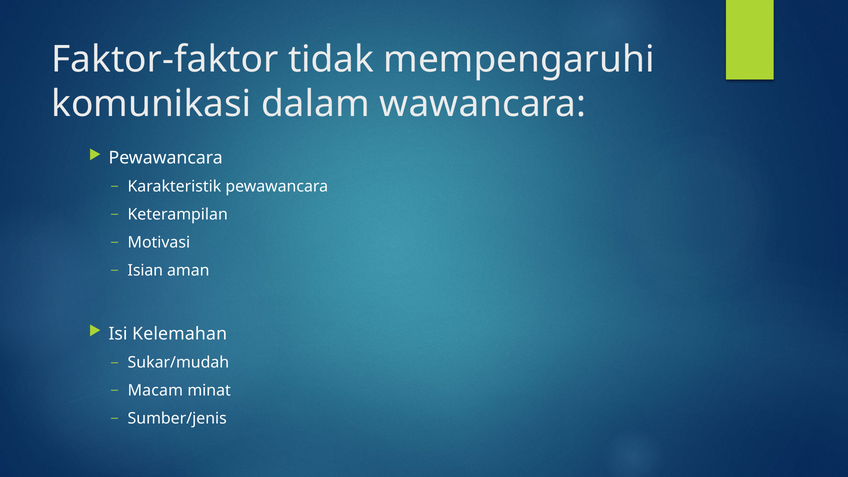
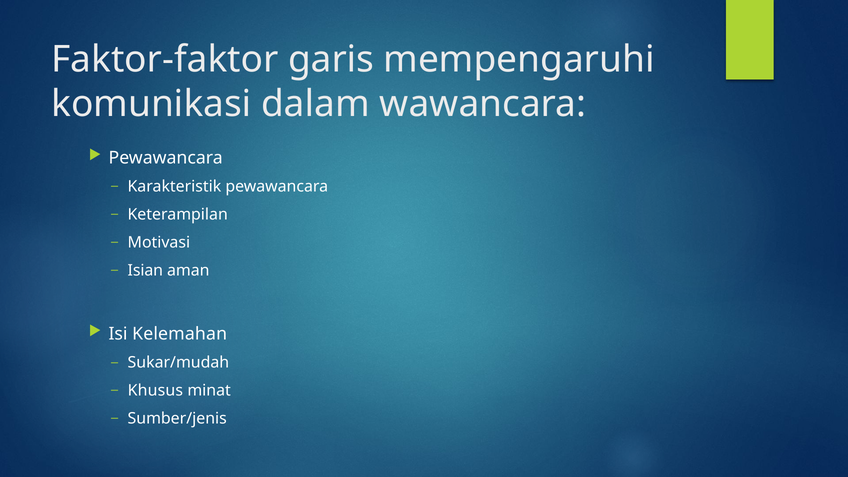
tidak: tidak -> garis
Macam: Macam -> Khusus
